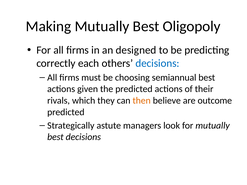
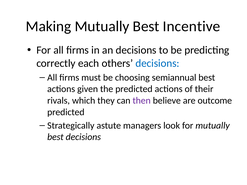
Oligopoly: Oligopoly -> Incentive
an designed: designed -> decisions
then colour: orange -> purple
